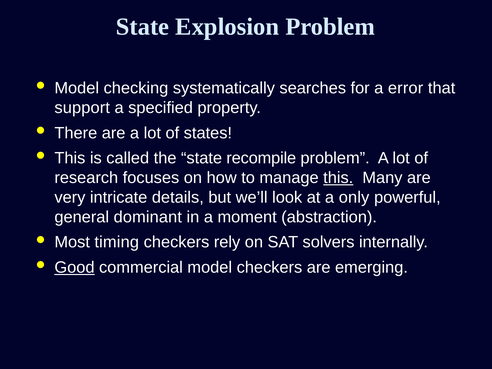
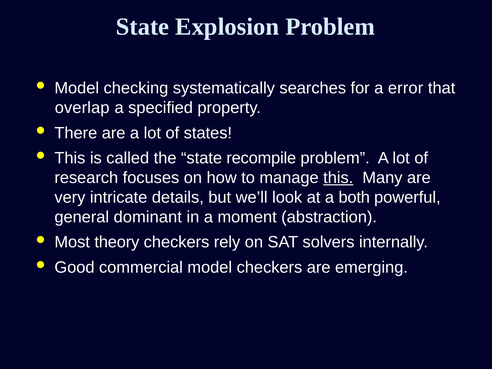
support: support -> overlap
only: only -> both
timing: timing -> theory
Good underline: present -> none
